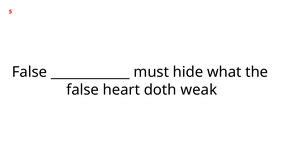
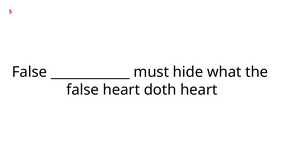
doth weak: weak -> heart
